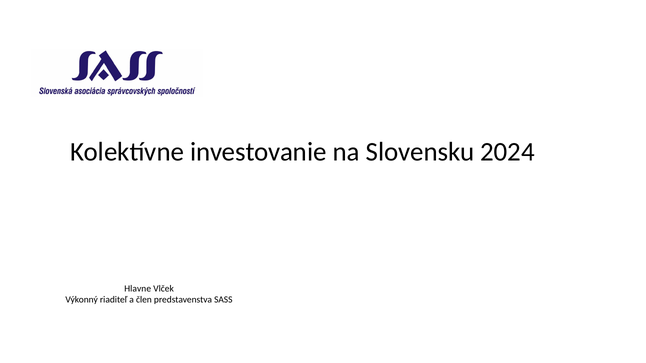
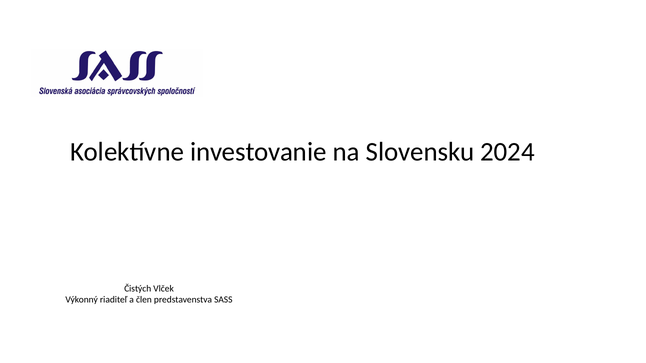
Hlavne: Hlavne -> Čistých
